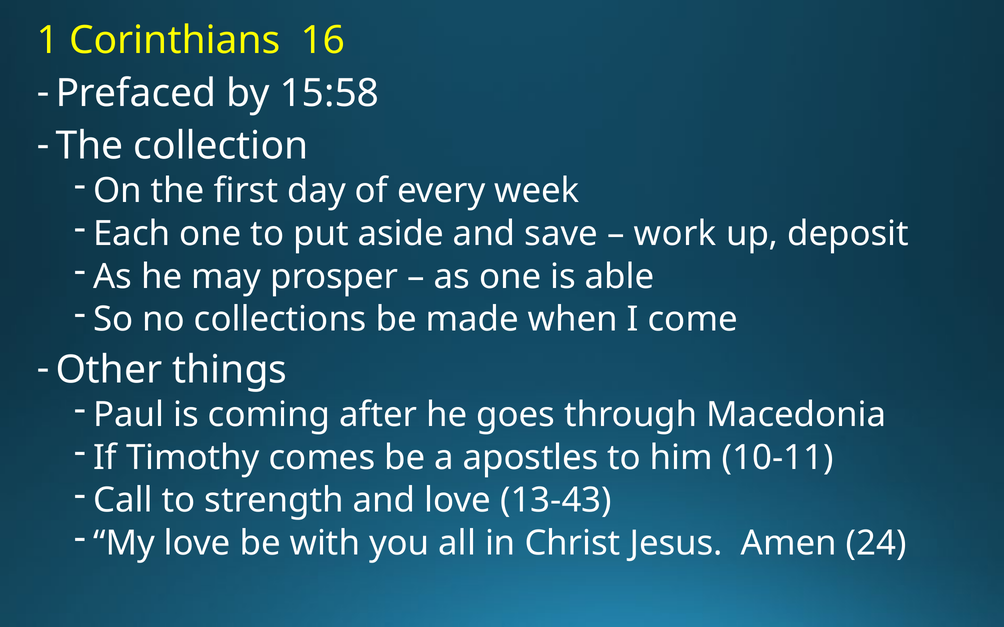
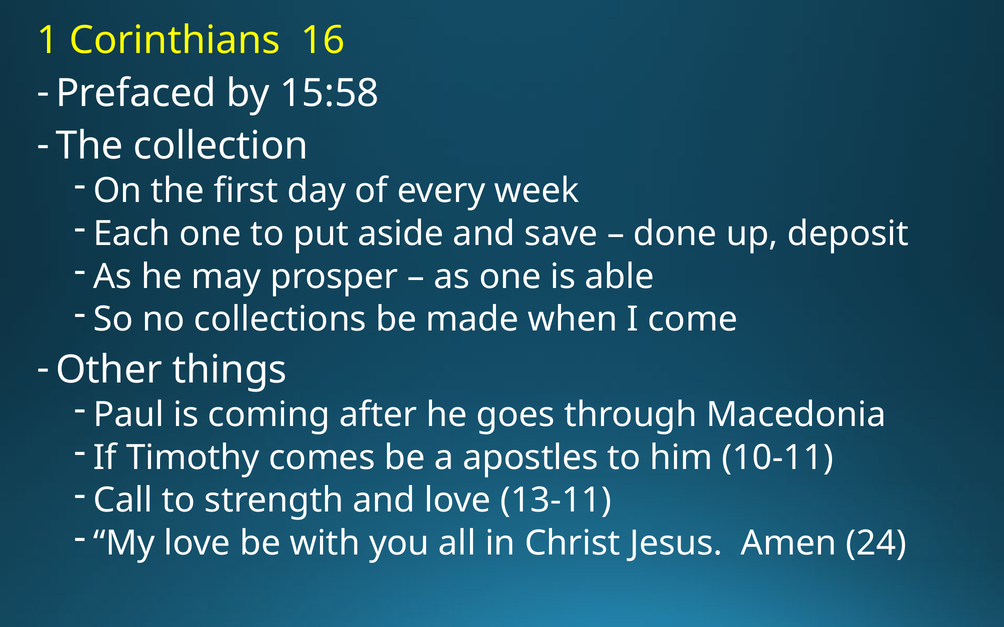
work: work -> done
13-43: 13-43 -> 13-11
